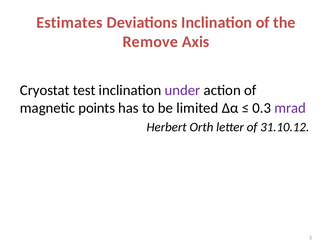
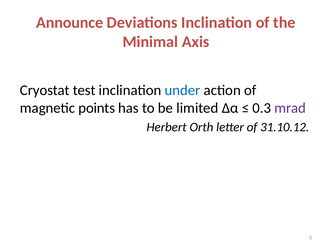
Estimates: Estimates -> Announce
Remove: Remove -> Minimal
under colour: purple -> blue
